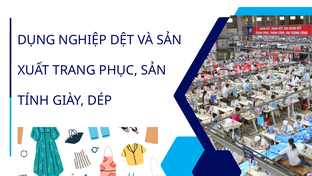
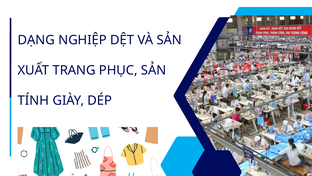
DỤNG: DỤNG -> DẠNG
